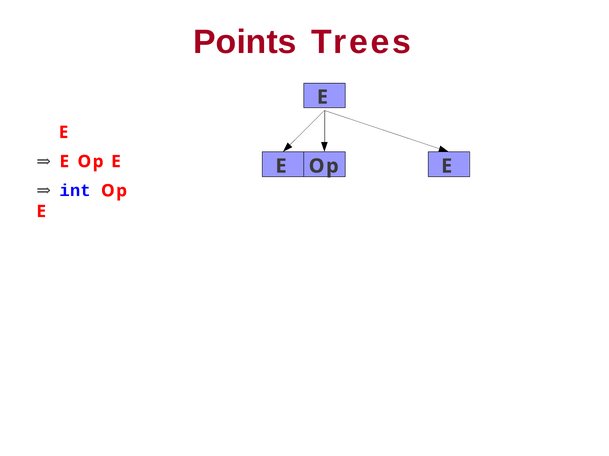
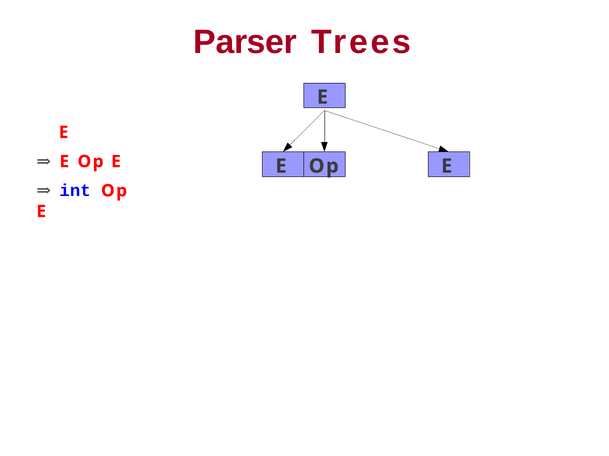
Points: Points -> Parser
